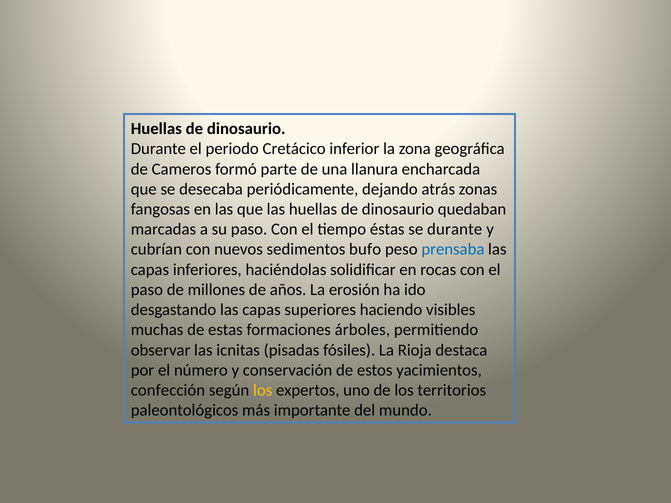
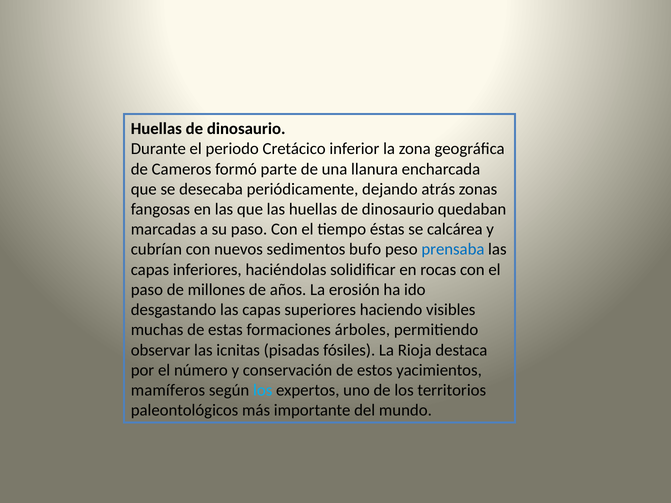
se durante: durante -> calcárea
confección: confección -> mamíferos
los at (263, 390) colour: yellow -> light blue
